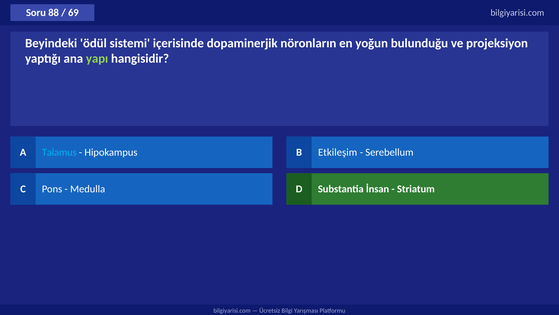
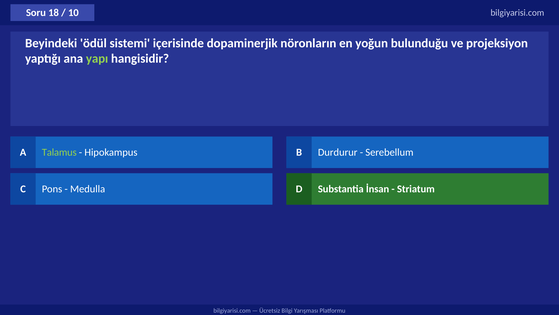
88: 88 -> 18
69: 69 -> 10
Talamus colour: light blue -> light green
Etkileşim: Etkileşim -> Durdurur
